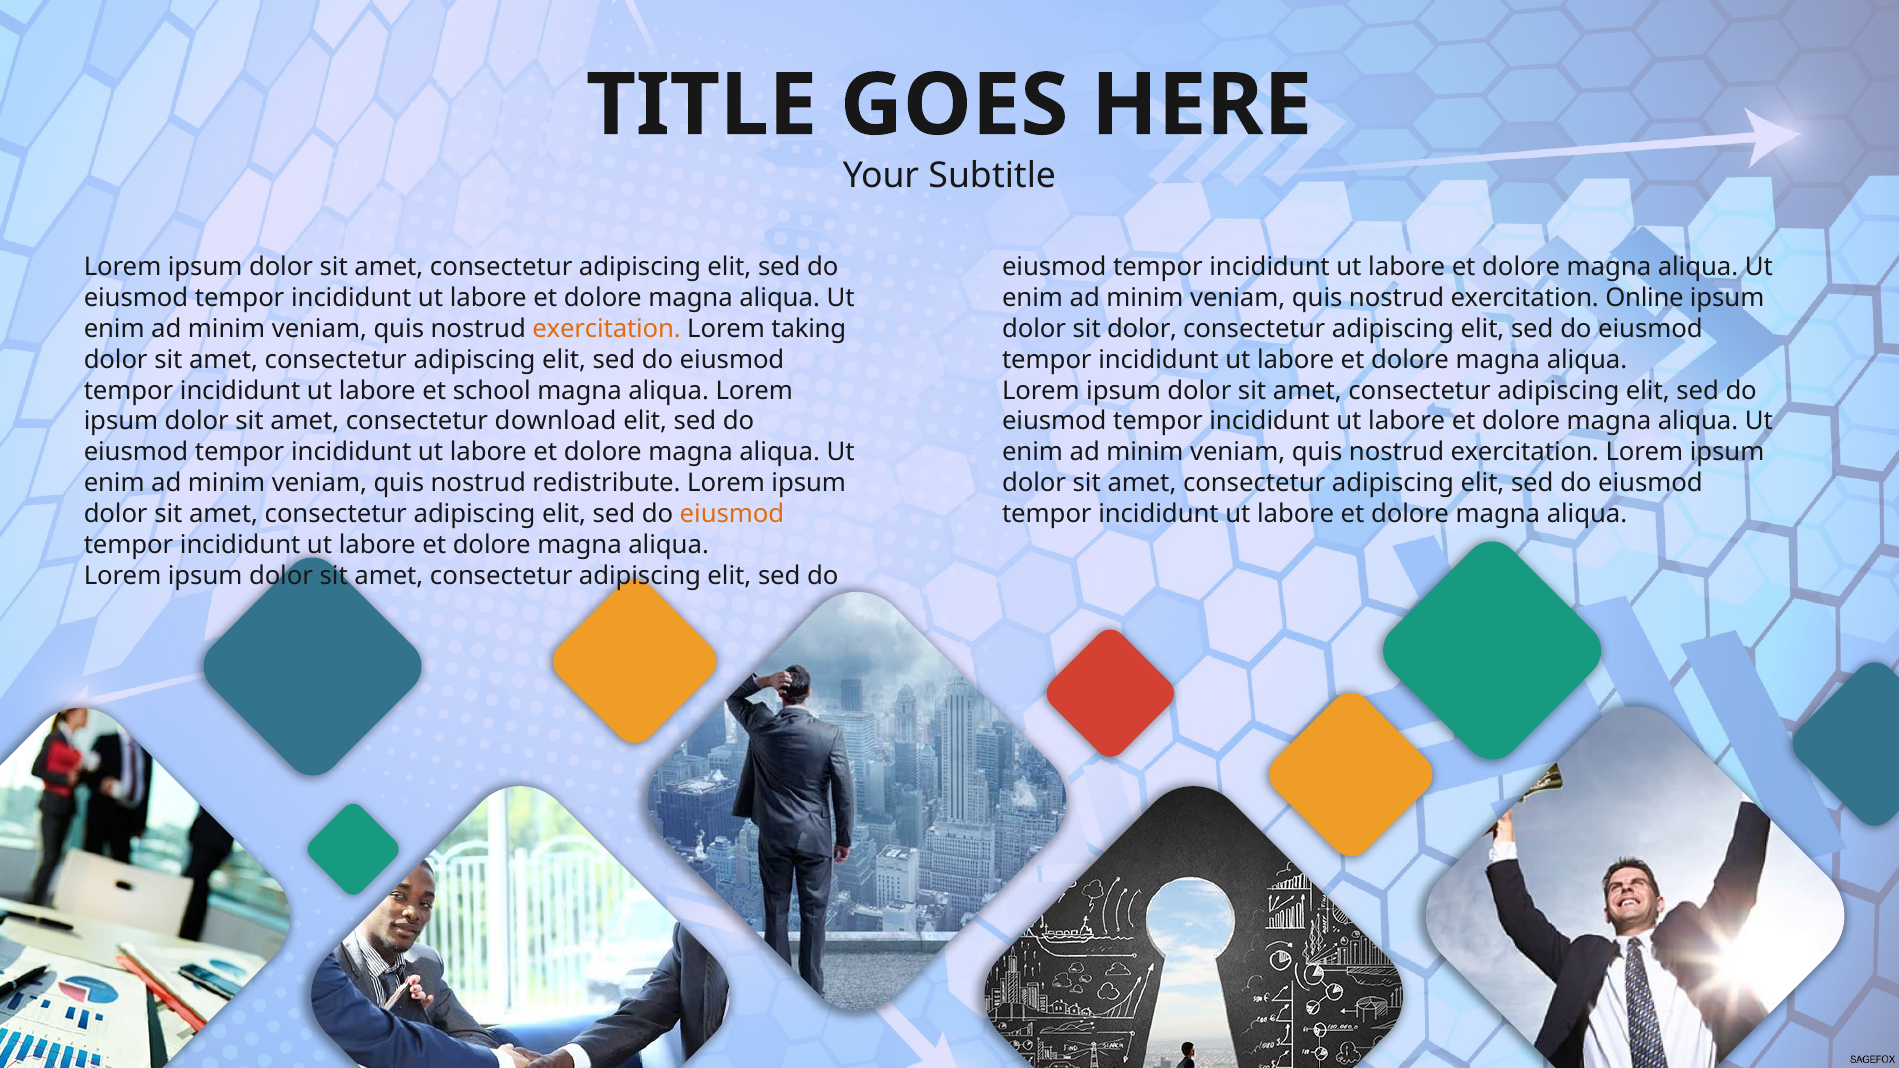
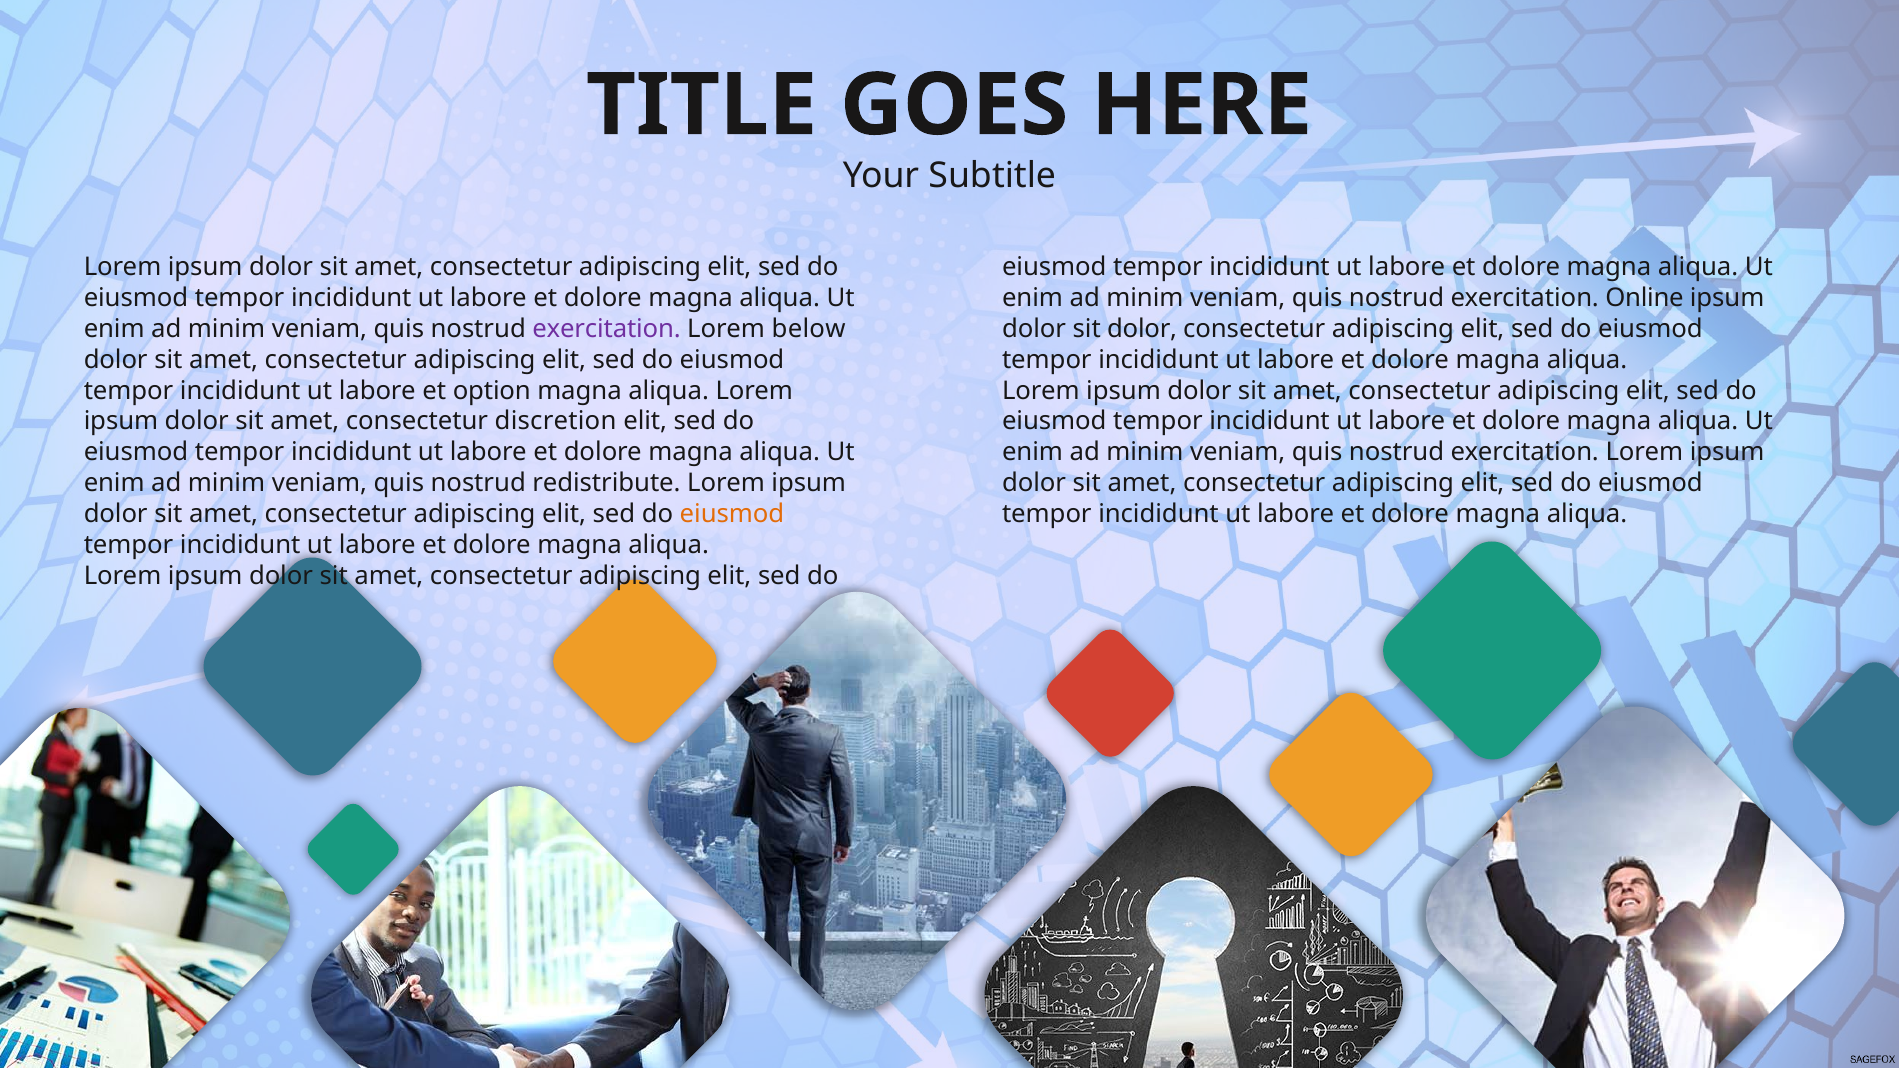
exercitation at (607, 329) colour: orange -> purple
taking: taking -> below
school: school -> option
download: download -> discretion
